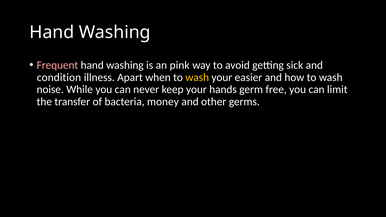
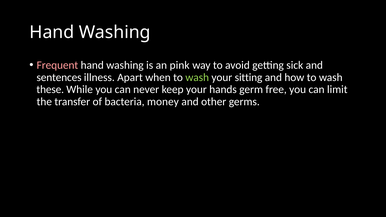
condition: condition -> sentences
wash at (197, 77) colour: yellow -> light green
easier: easier -> sitting
noise: noise -> these
